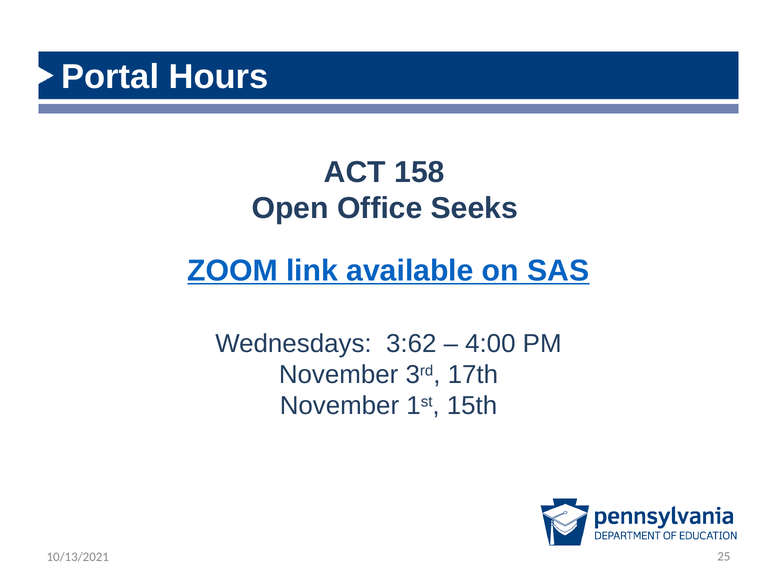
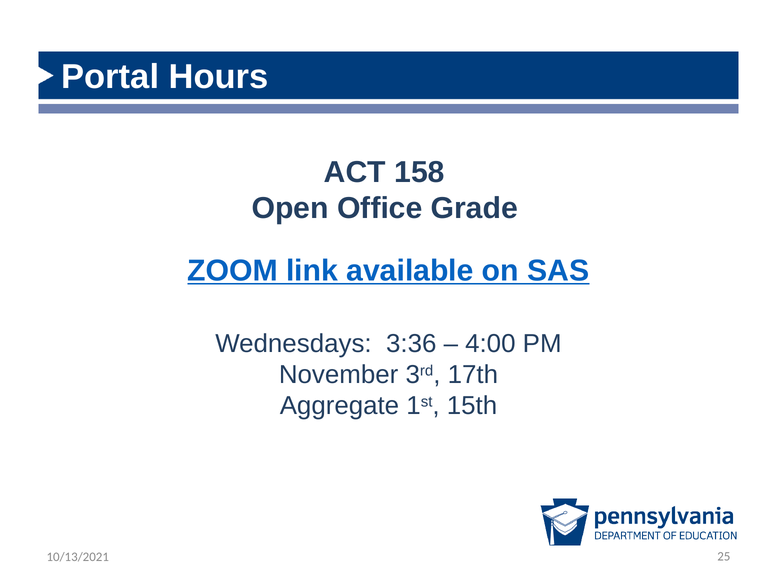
Seeks: Seeks -> Grade
3:62: 3:62 -> 3:36
November at (339, 406): November -> Aggregate
